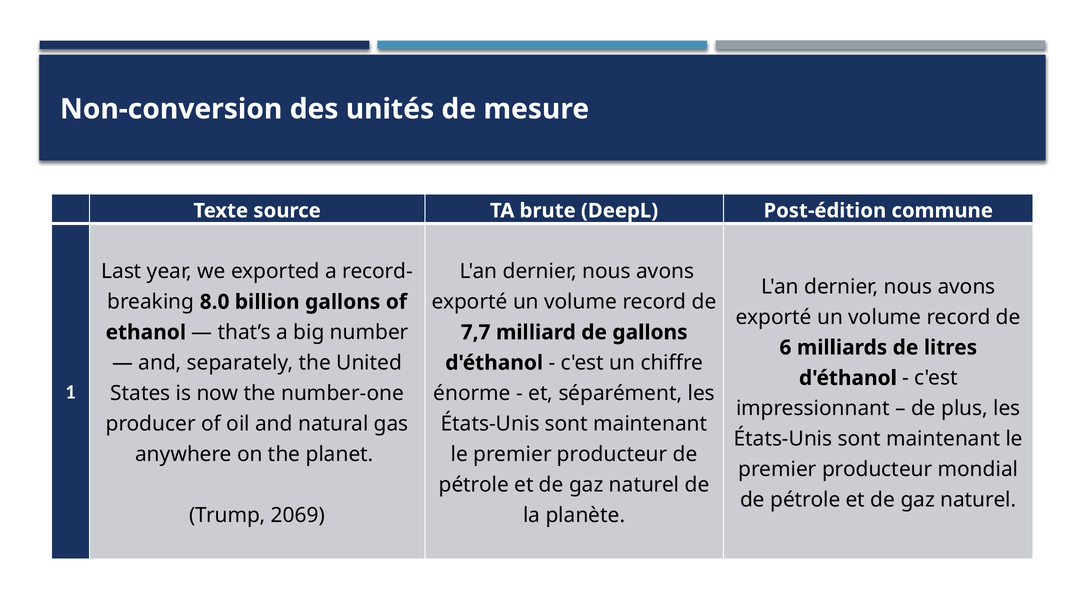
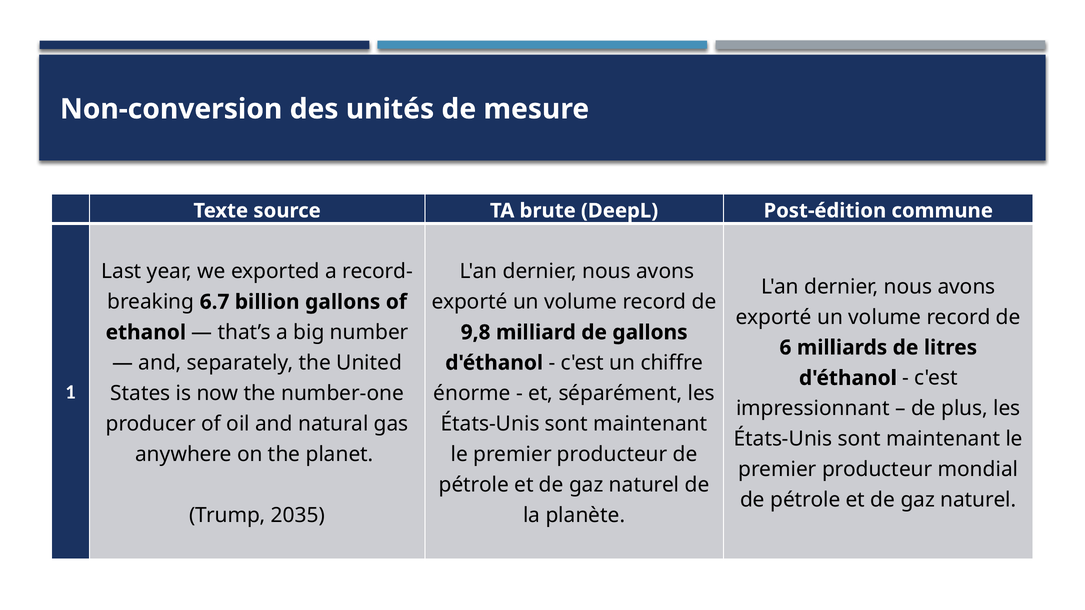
8.0: 8.0 -> 6.7
7,7: 7,7 -> 9,8
2069: 2069 -> 2035
